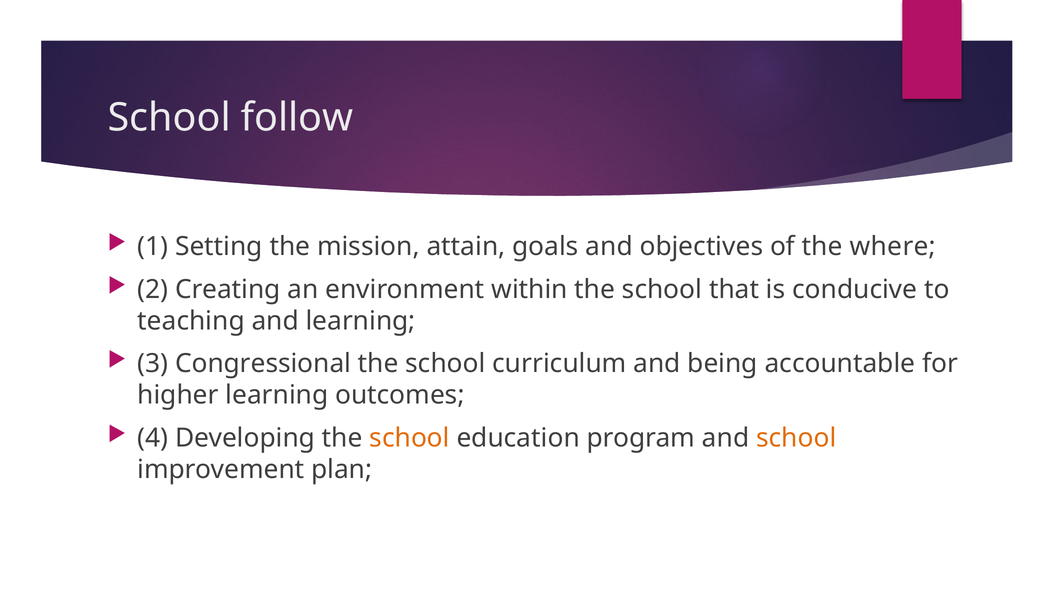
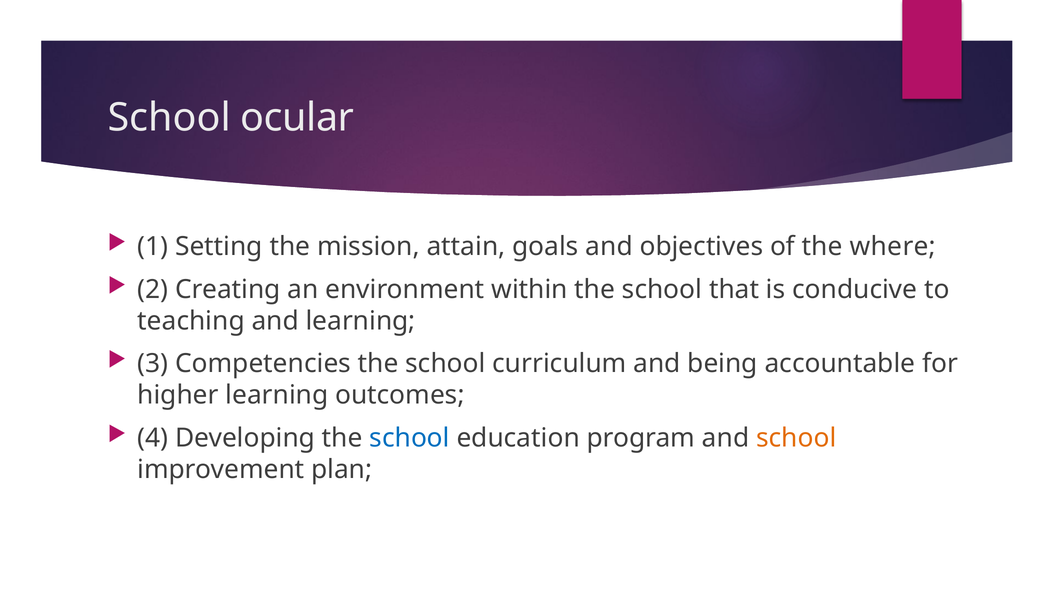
follow: follow -> ocular
Congressional: Congressional -> Competencies
school at (410, 438) colour: orange -> blue
